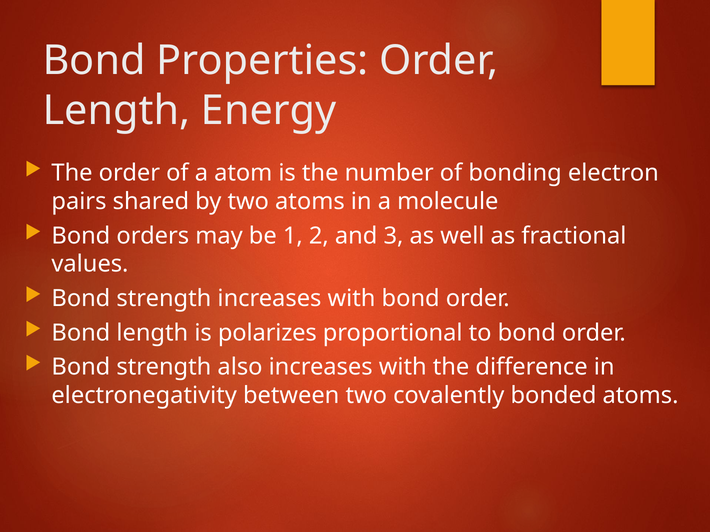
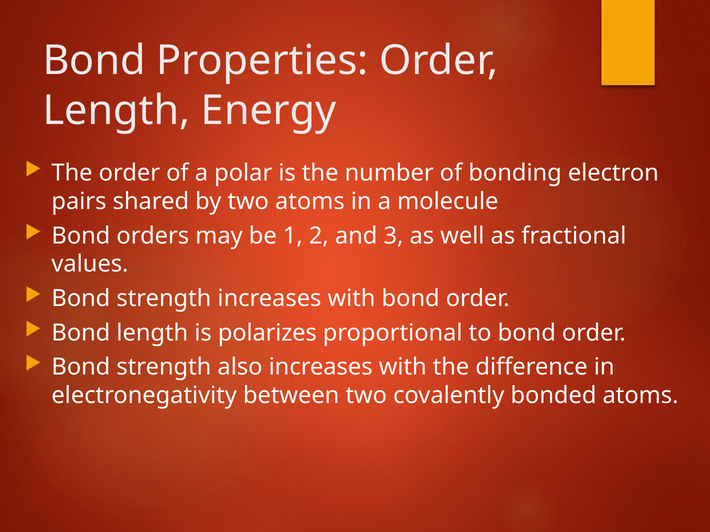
atom: atom -> polar
